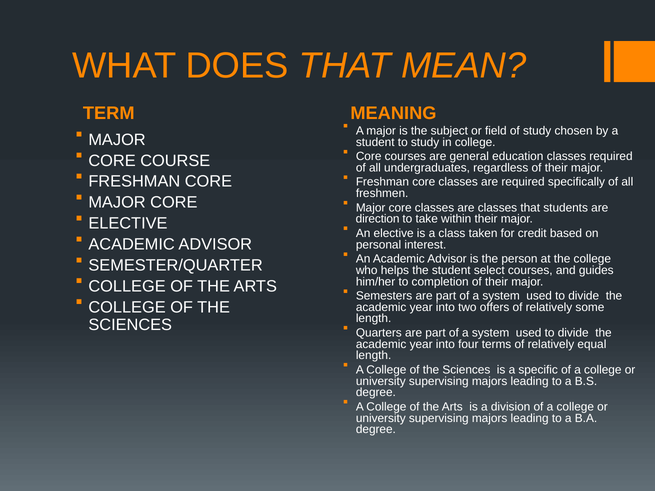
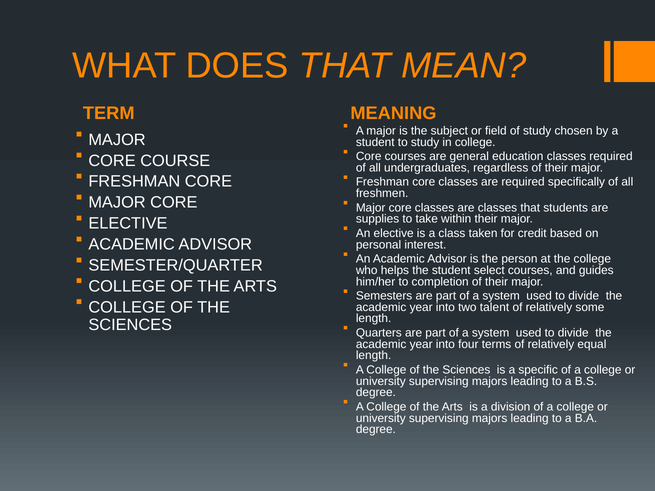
direction: direction -> supplies
offers: offers -> talent
